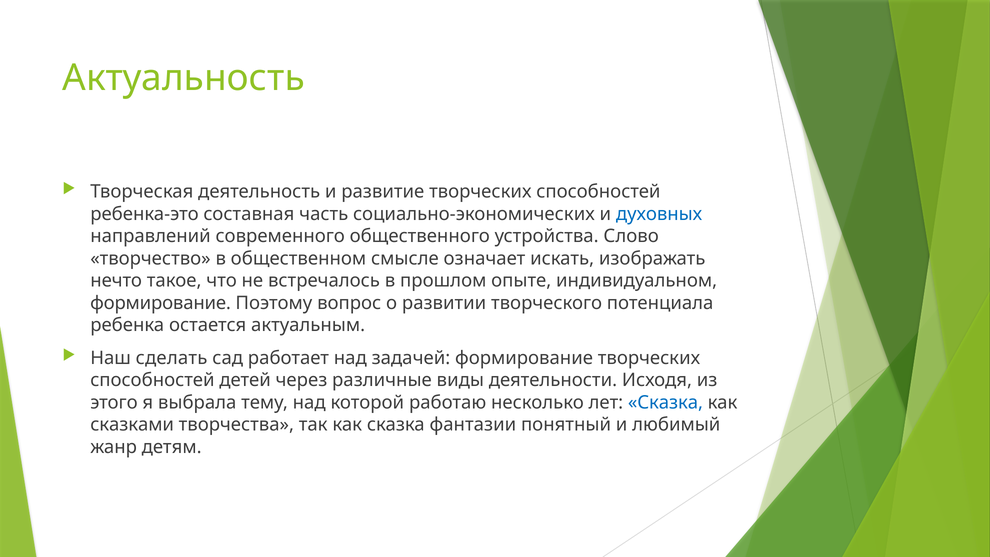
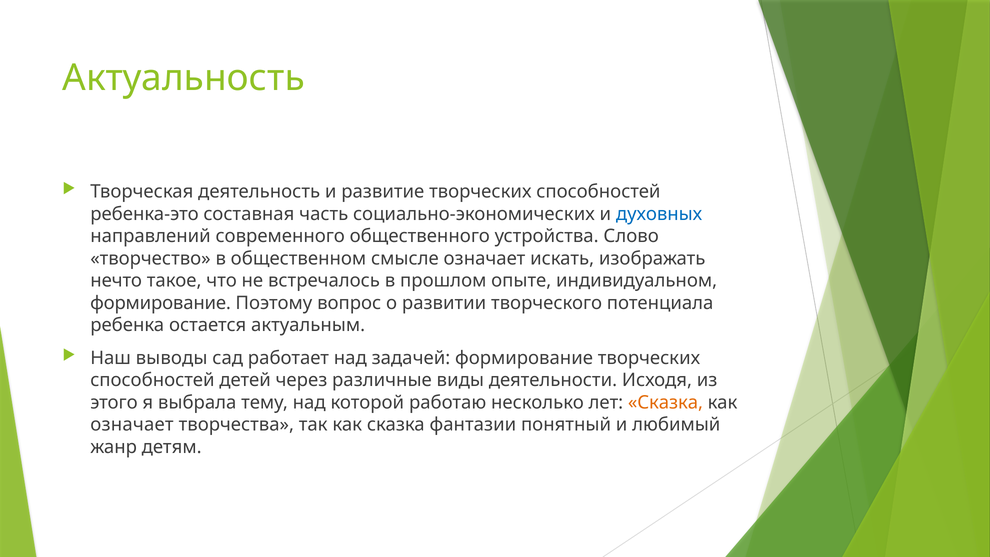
сделать: сделать -> выводы
Сказка at (665, 402) colour: blue -> orange
сказками at (132, 425): сказками -> означает
